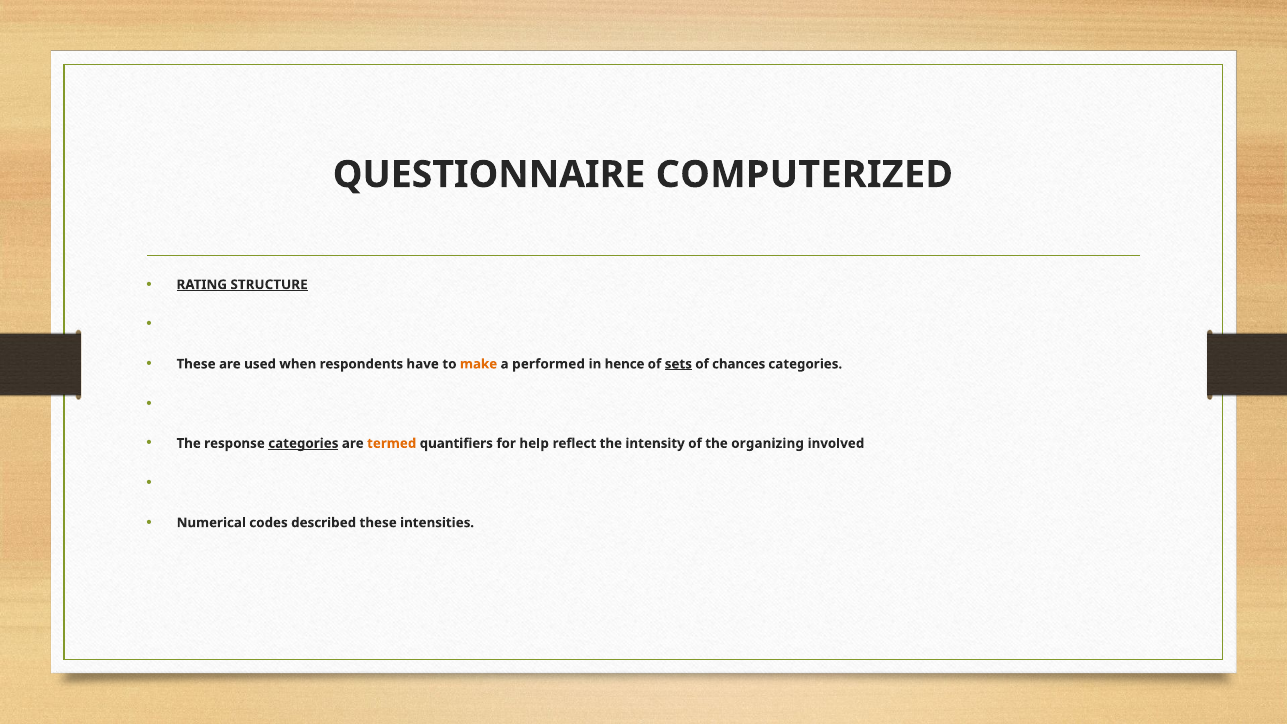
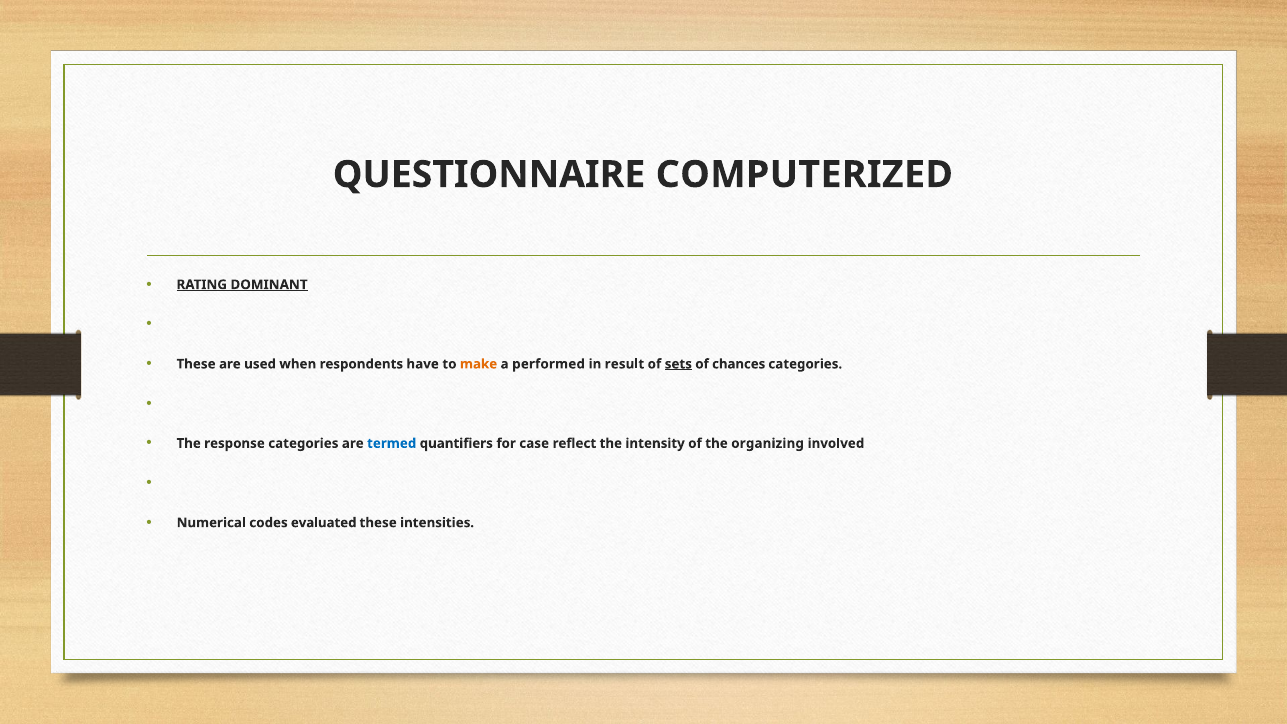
STRUCTURE: STRUCTURE -> DOMINANT
hence: hence -> result
categories at (303, 443) underline: present -> none
termed colour: orange -> blue
help: help -> case
described: described -> evaluated
